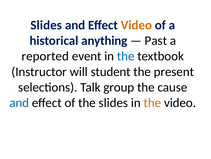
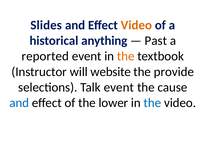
the at (126, 56) colour: blue -> orange
student: student -> website
present: present -> provide
Talk group: group -> event
the slides: slides -> lower
the at (152, 102) colour: orange -> blue
